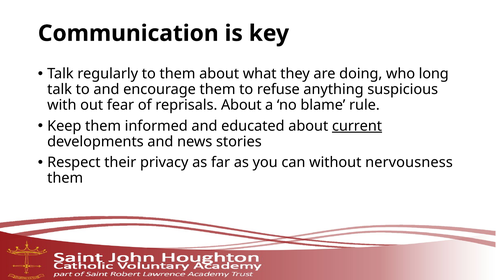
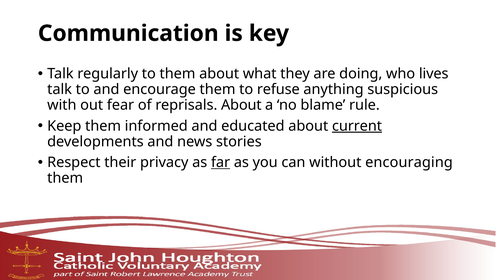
long: long -> lives
far underline: none -> present
nervousness: nervousness -> encouraging
